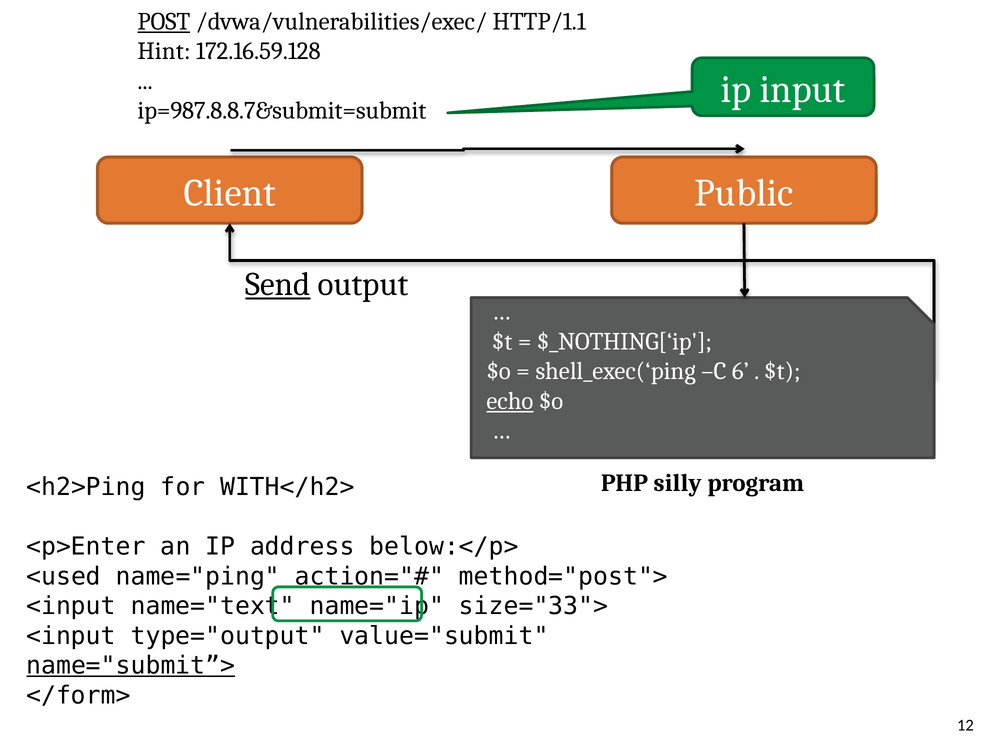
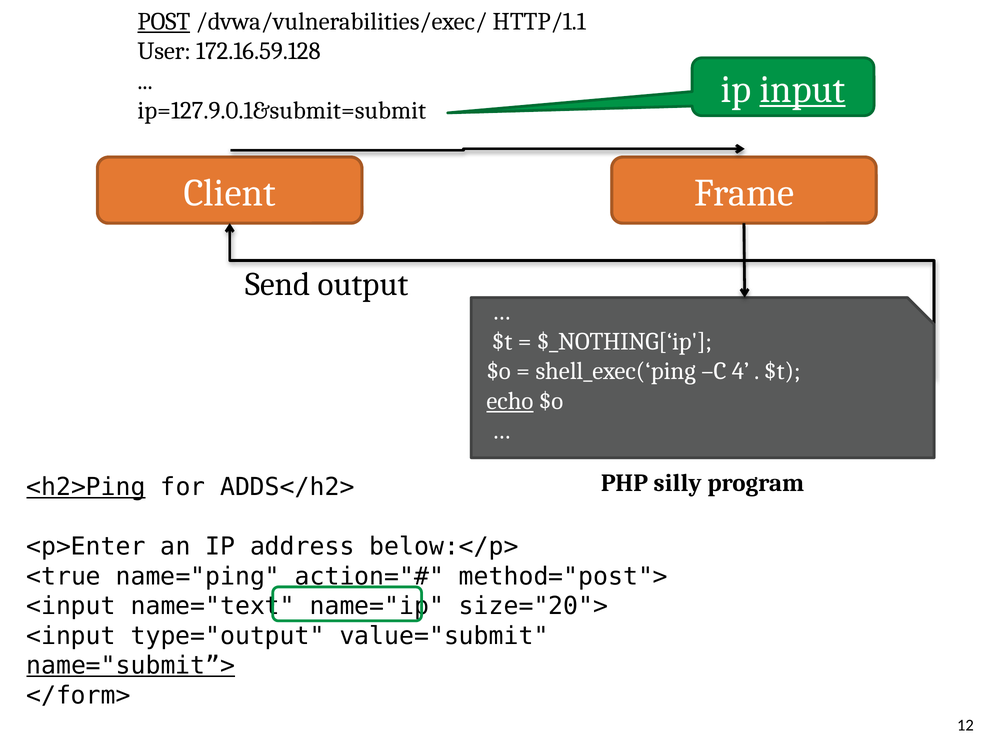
Hint: Hint -> User
input underline: none -> present
ip=987.8.8.7&submit=submit: ip=987.8.8.7&submit=submit -> ip=127.9.0.1&submit=submit
Public: Public -> Frame
Send underline: present -> none
6: 6 -> 4
<h2>Ping underline: none -> present
WITH</h2>: WITH</h2> -> ADDS</h2>
<used: <used -> <true
size="33">: size="33"> -> size="20">
